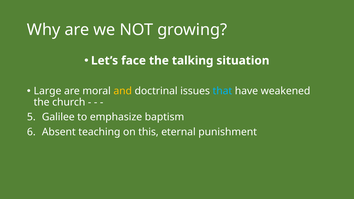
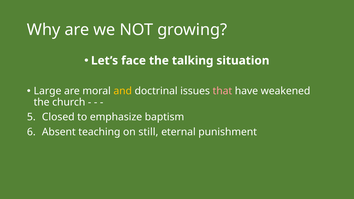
that colour: light blue -> pink
Galilee: Galilee -> Closed
this: this -> still
